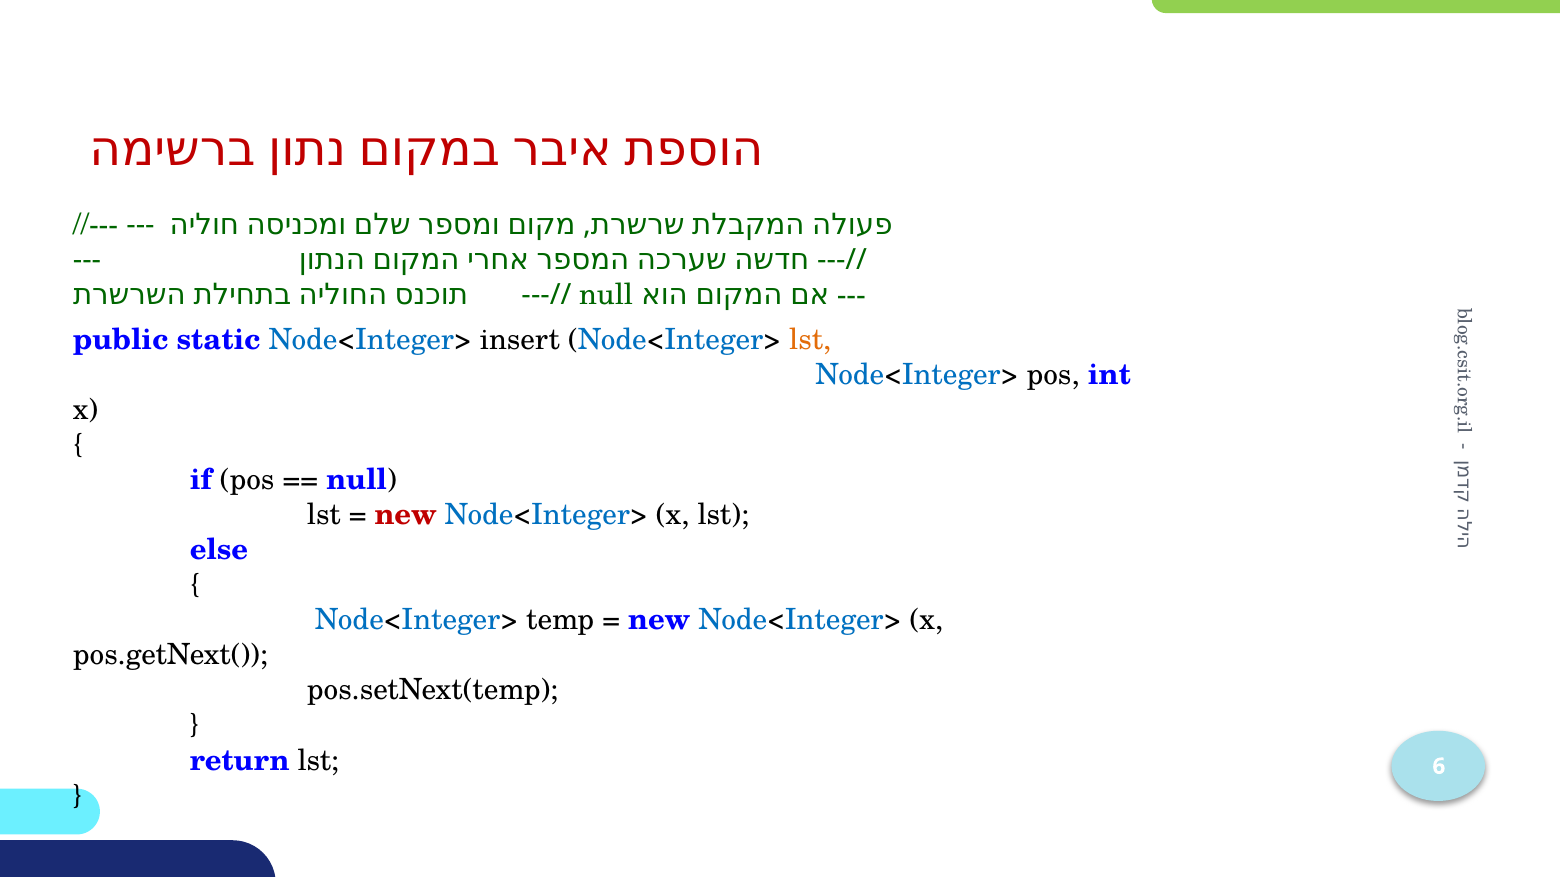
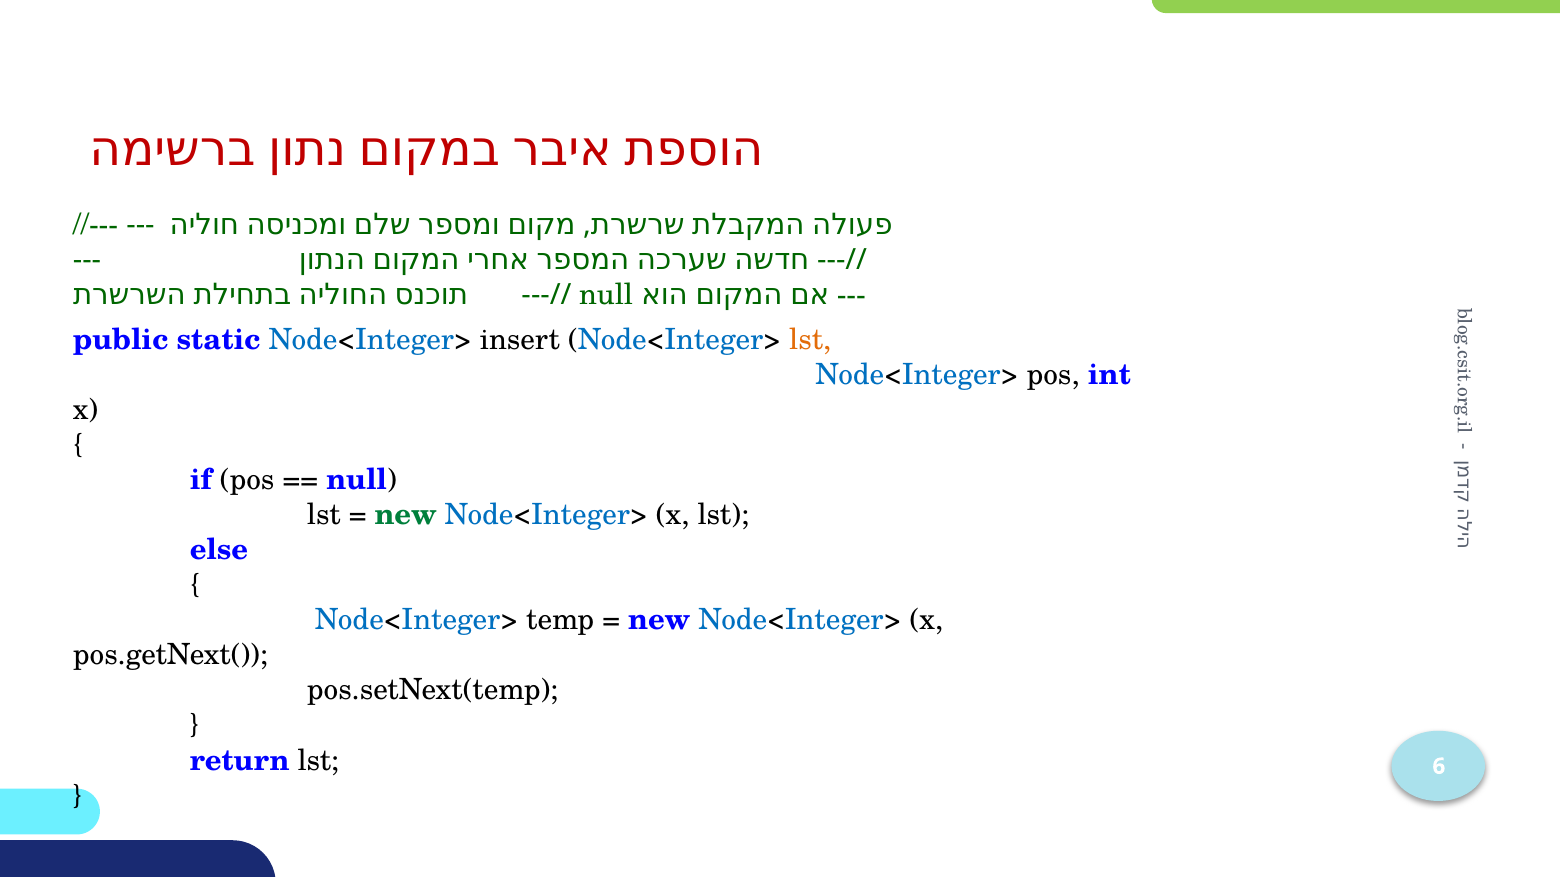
new at (406, 515) colour: red -> green
